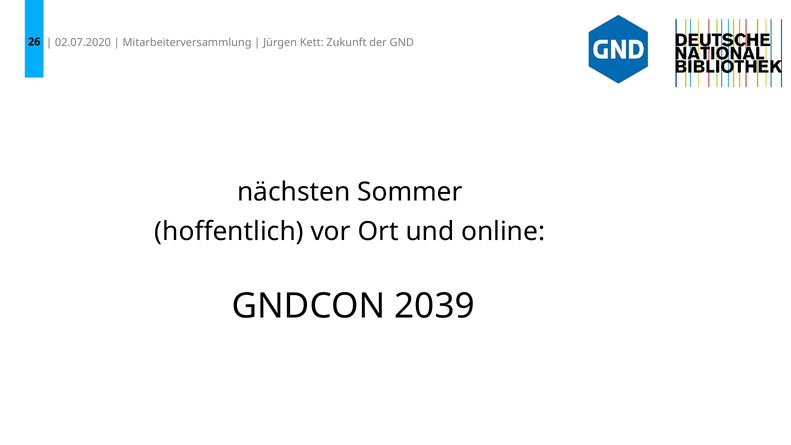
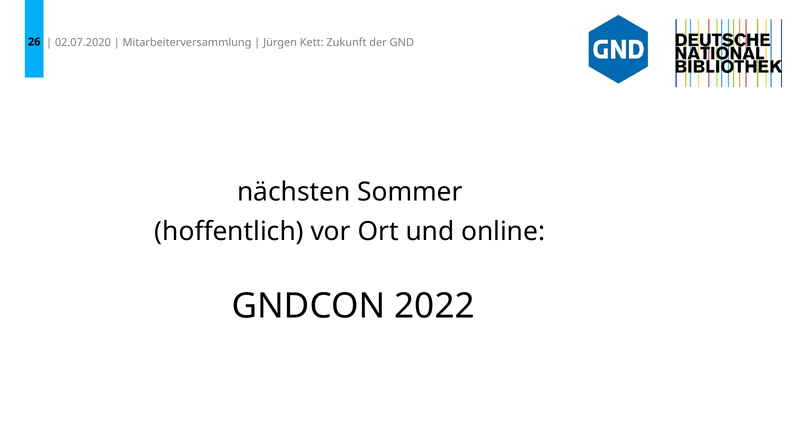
2039: 2039 -> 2022
